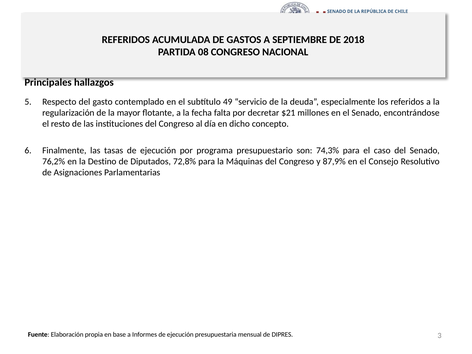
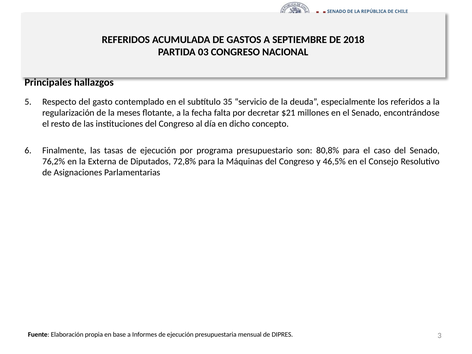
08: 08 -> 03
49: 49 -> 35
mayor: mayor -> meses
74,3%: 74,3% -> 80,8%
Destino: Destino -> Externa
87,9%: 87,9% -> 46,5%
